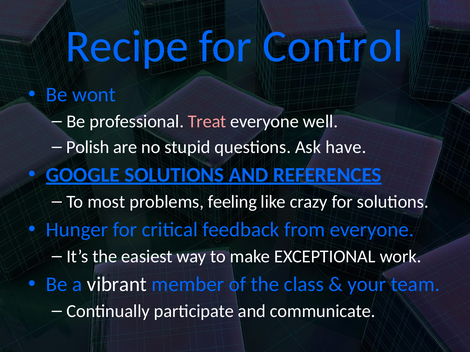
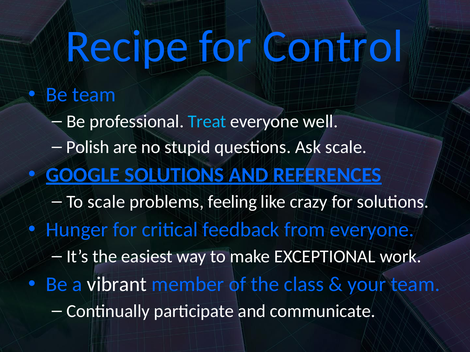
Be wont: wont -> team
Treat colour: pink -> light blue
Ask have: have -> scale
To most: most -> scale
